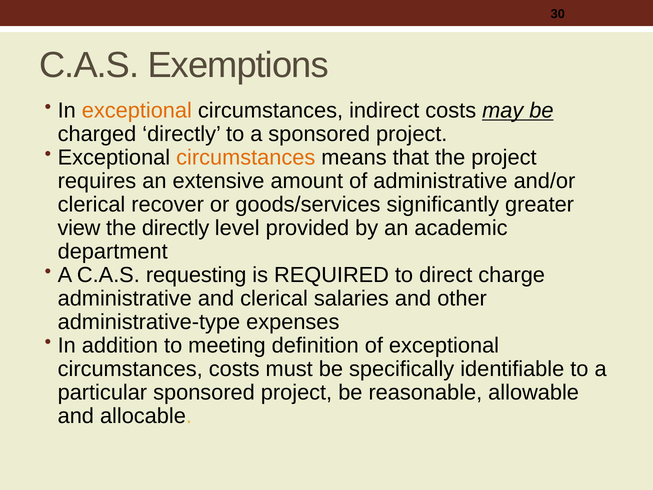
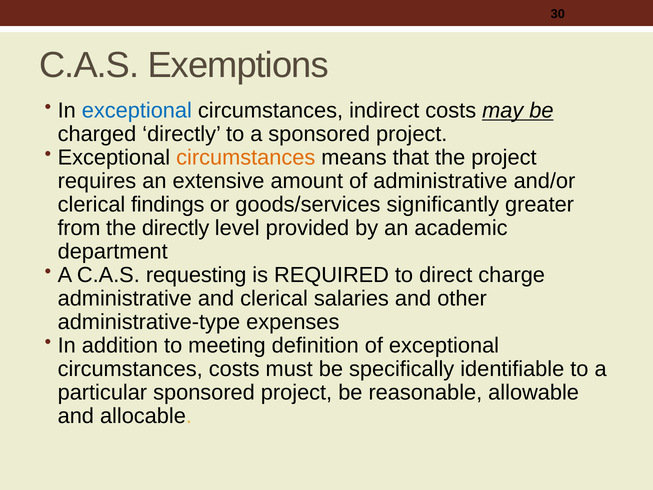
exceptional at (137, 110) colour: orange -> blue
recover: recover -> findings
view: view -> from
